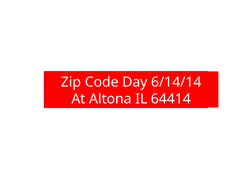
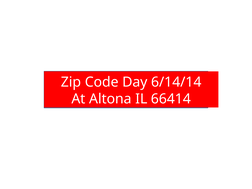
64414: 64414 -> 66414
